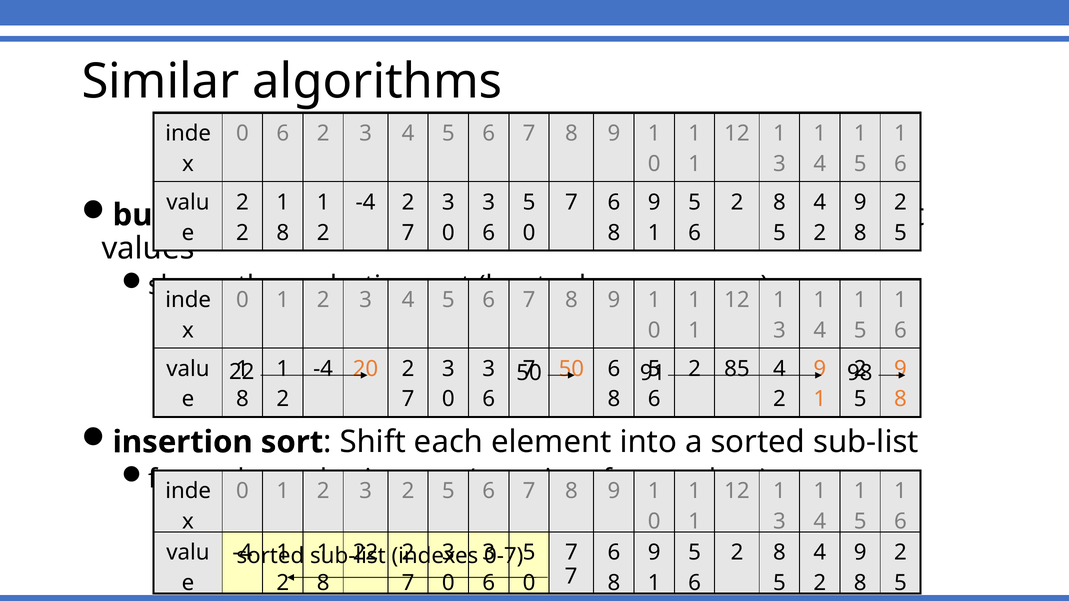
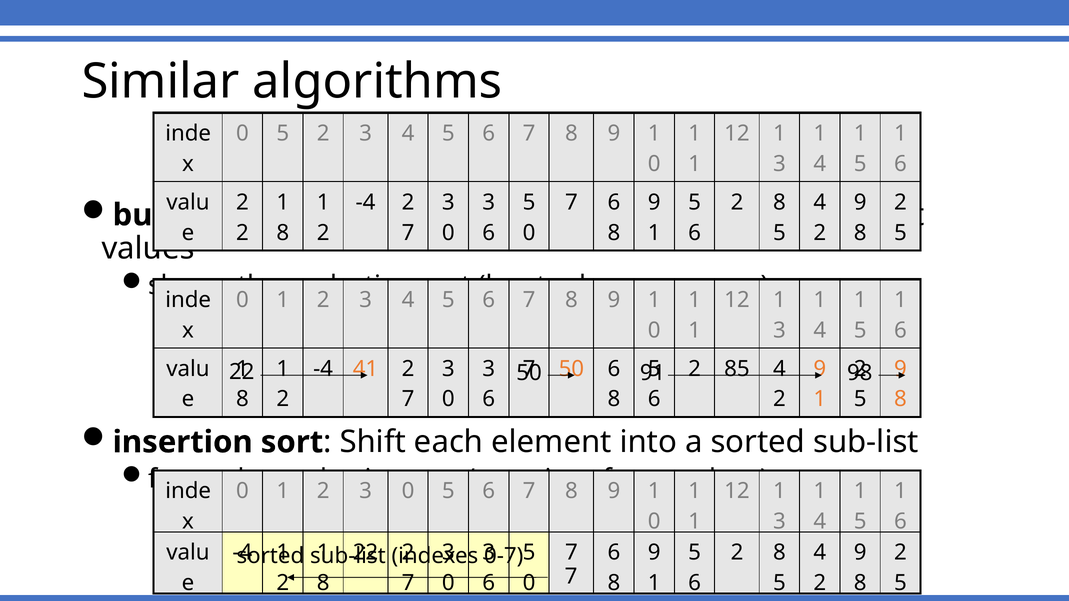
6 at (283, 133): 6 -> 5
20: 20 -> 41
2 at (408, 491): 2 -> 0
